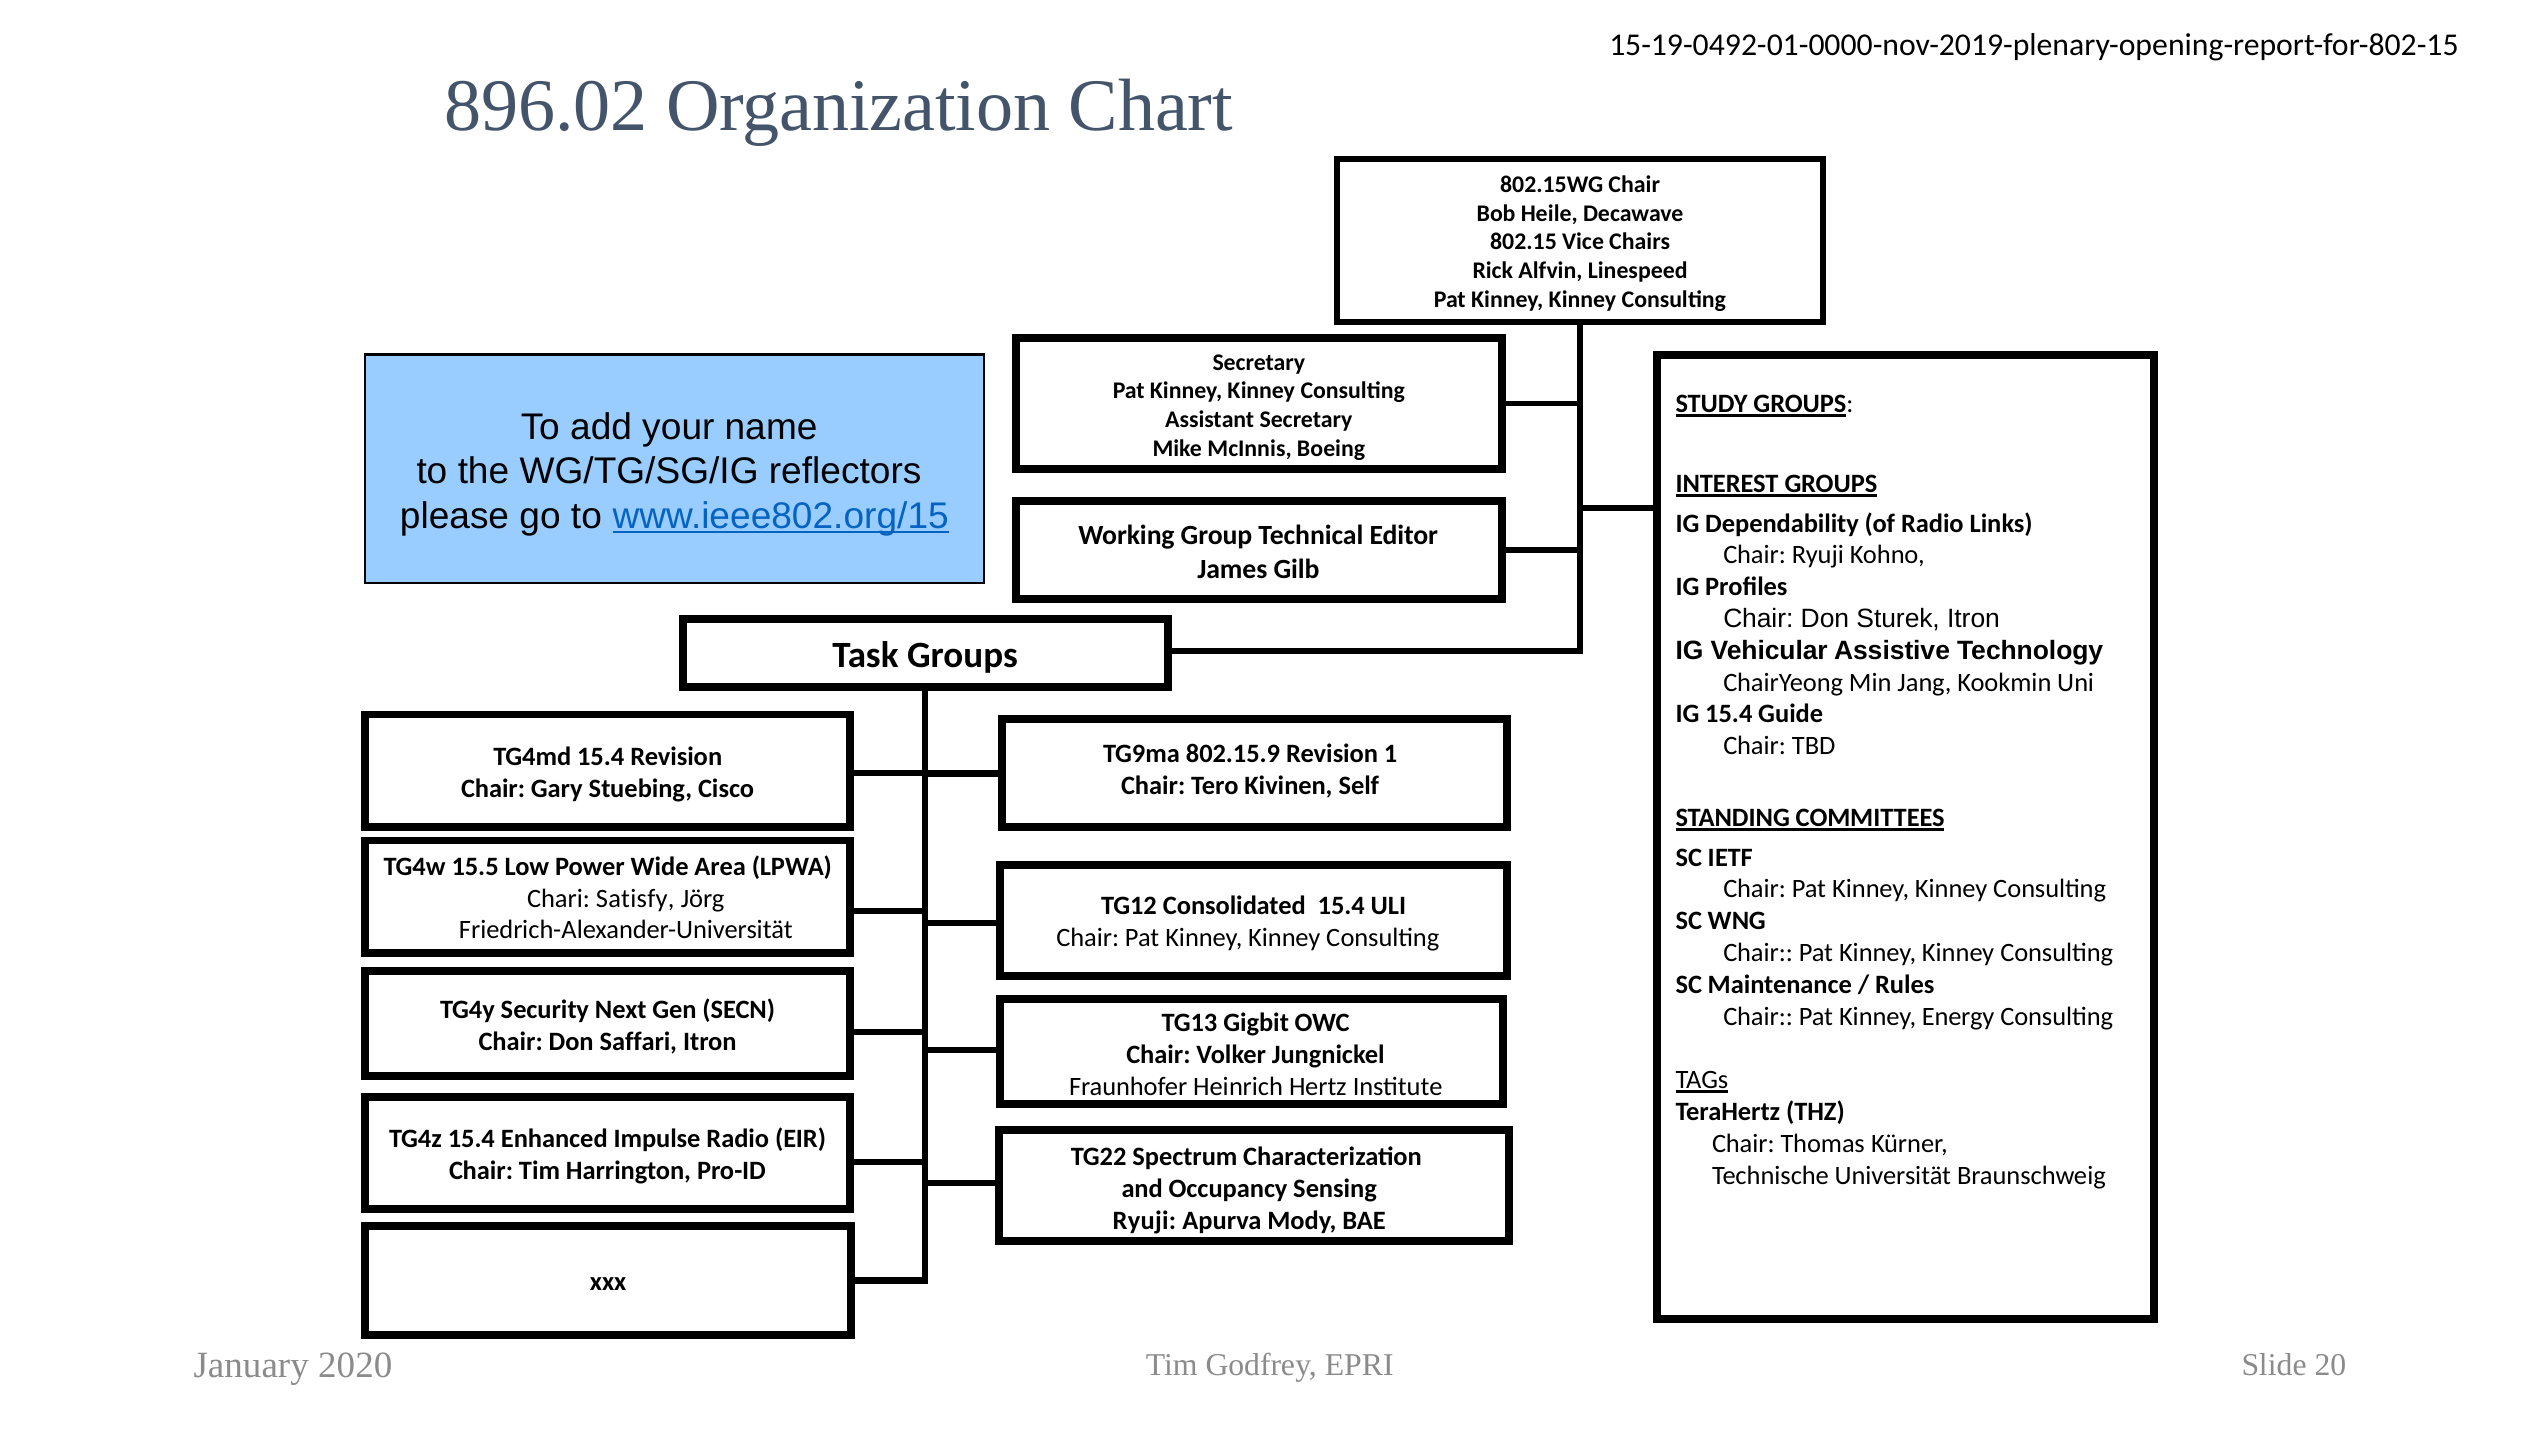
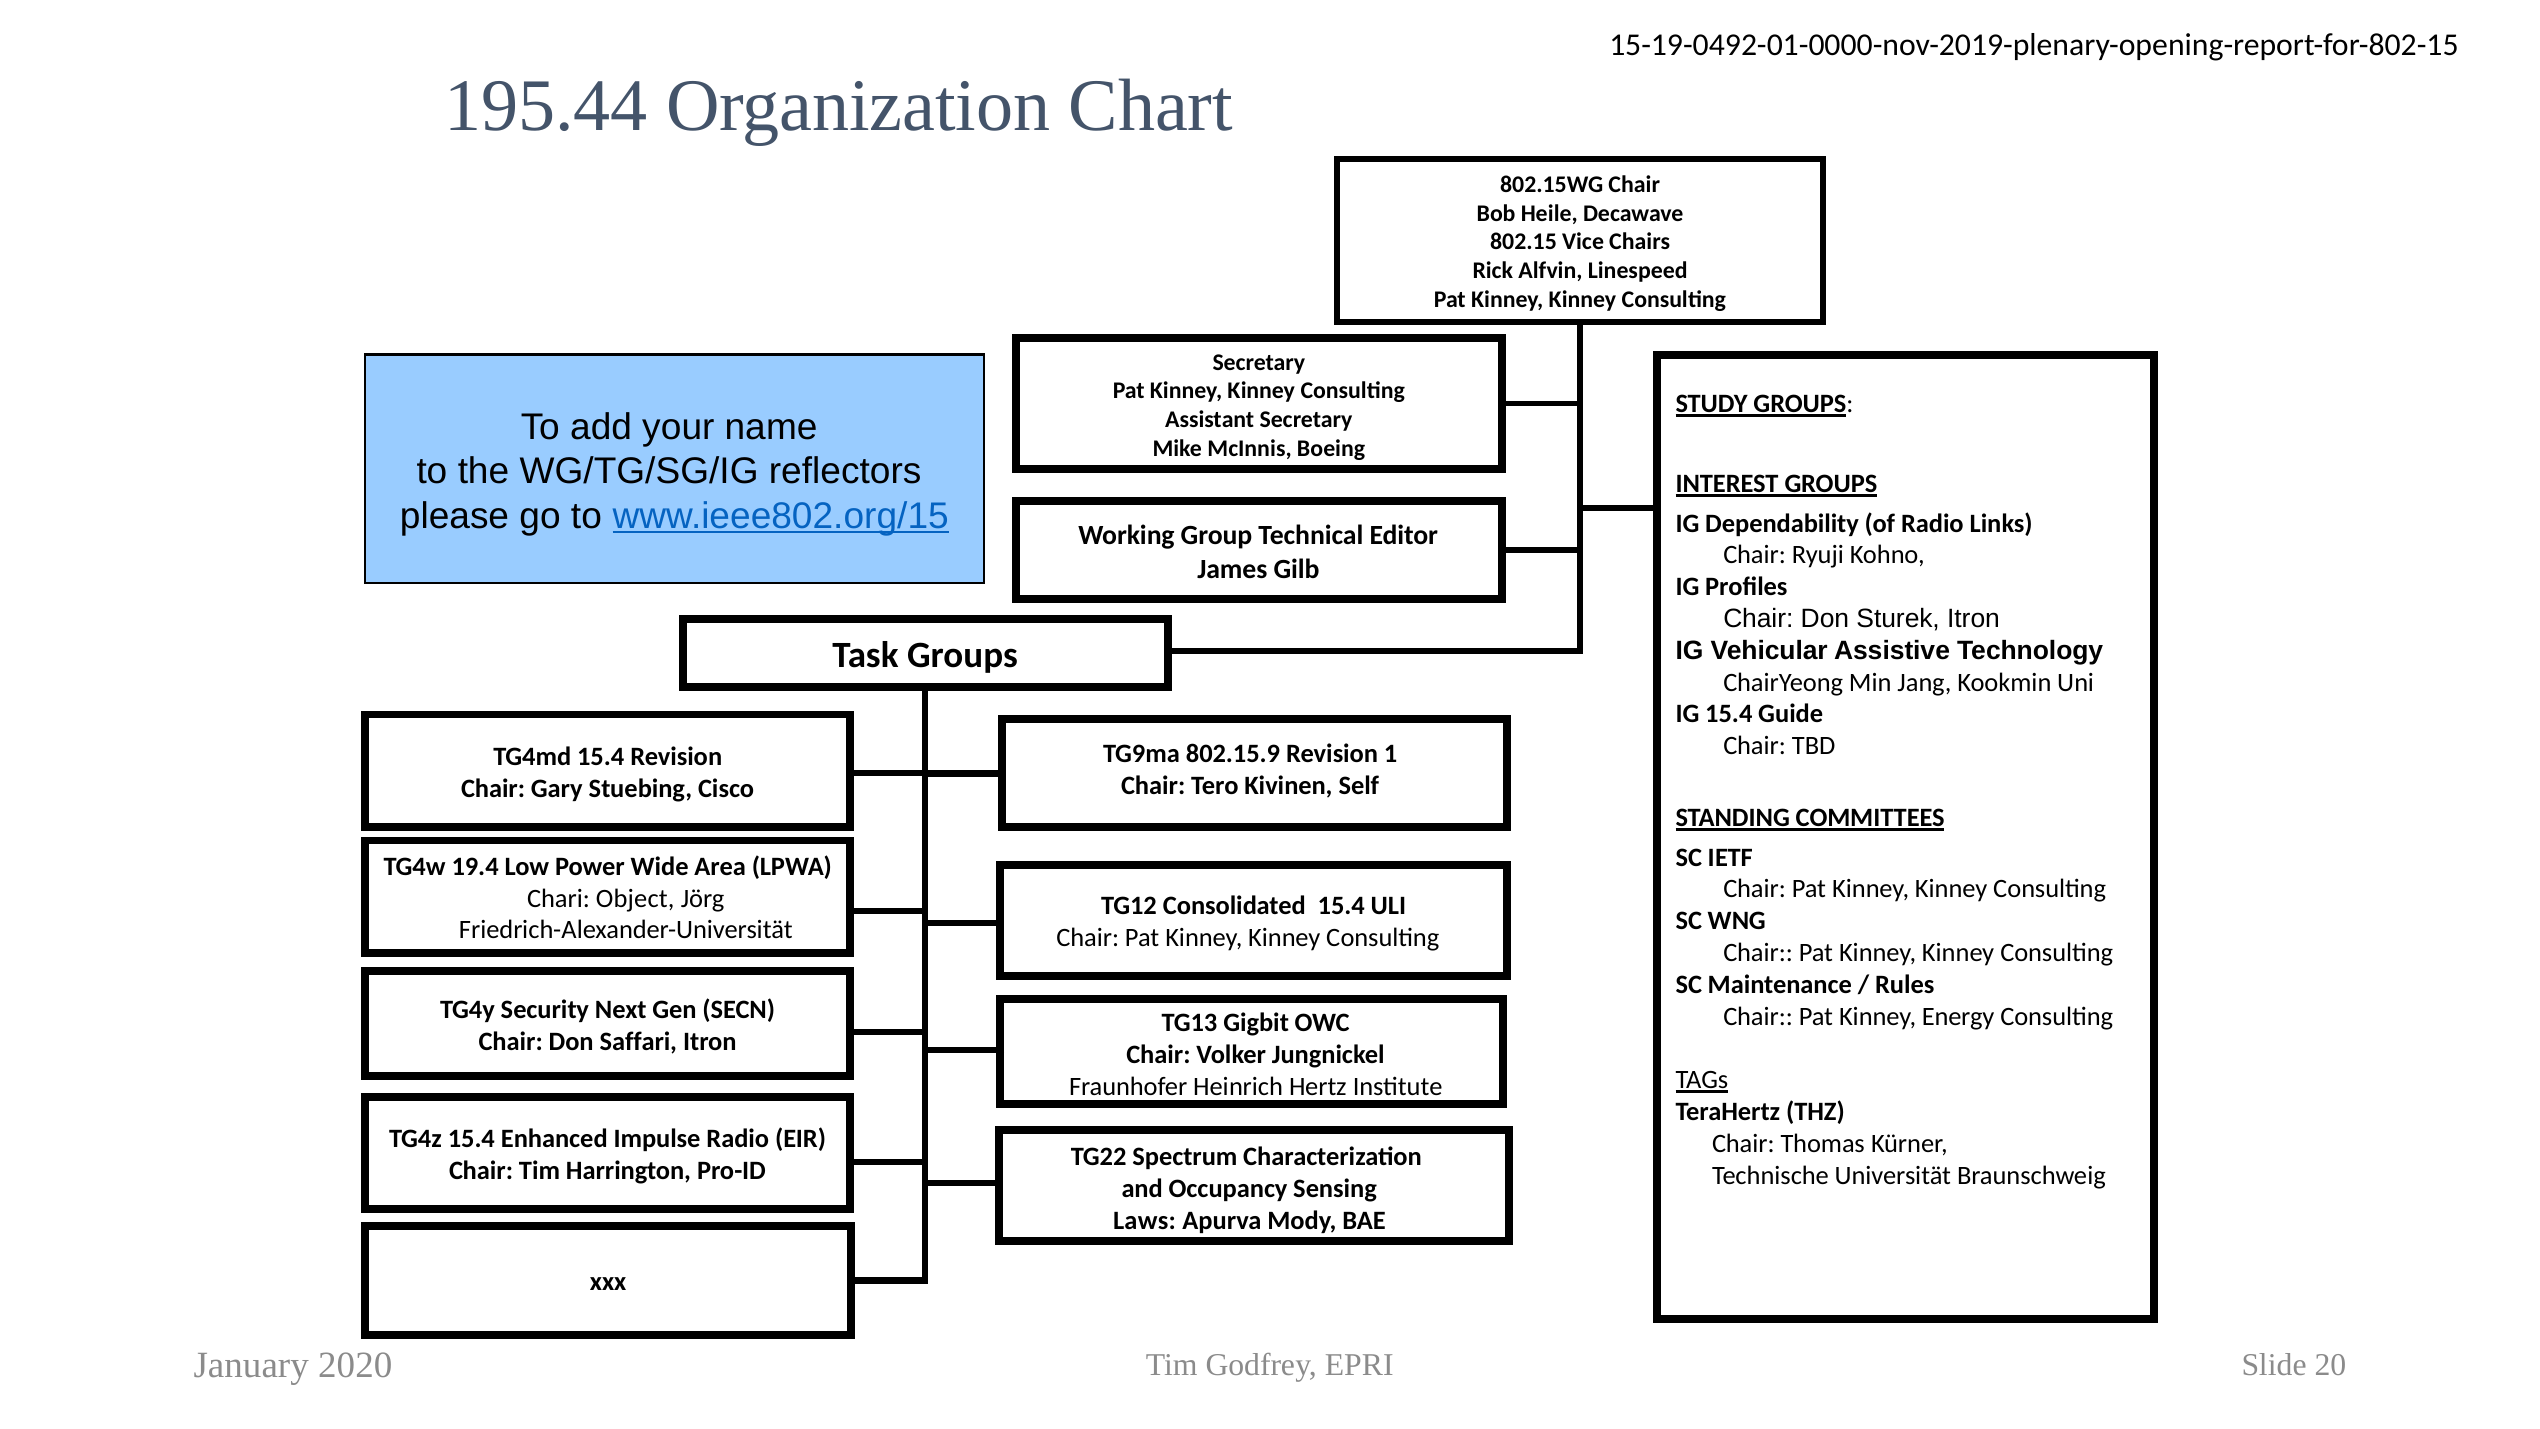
896.02: 896.02 -> 195.44
15.5: 15.5 -> 19.4
Satisfy: Satisfy -> Object
Ryuji at (1144, 1220): Ryuji -> Laws
